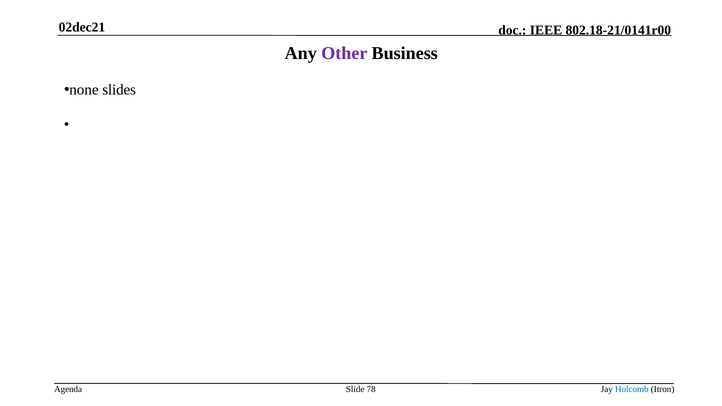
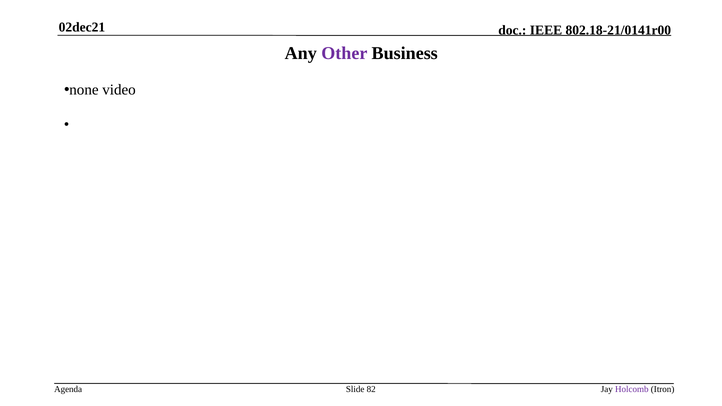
slides: slides -> video
78: 78 -> 82
Holcomb colour: blue -> purple
